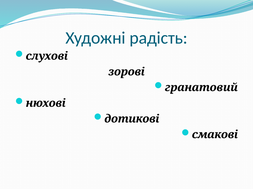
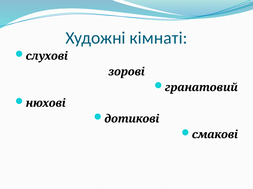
радість: радість -> кімнаті
